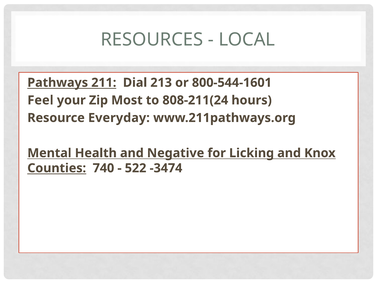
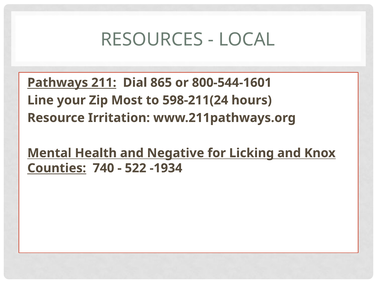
213: 213 -> 865
Feel: Feel -> Line
808-211(24: 808-211(24 -> 598-211(24
Everyday: Everyday -> Irritation
-3474: -3474 -> -1934
